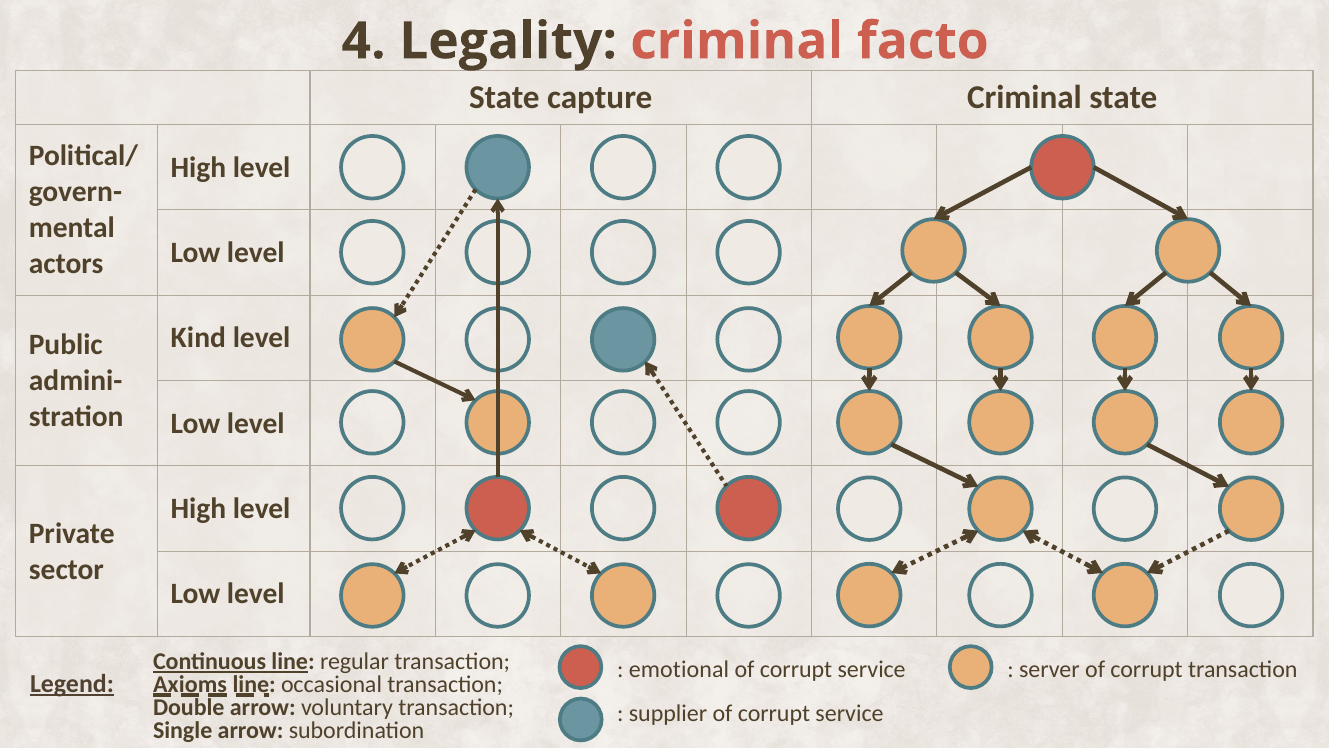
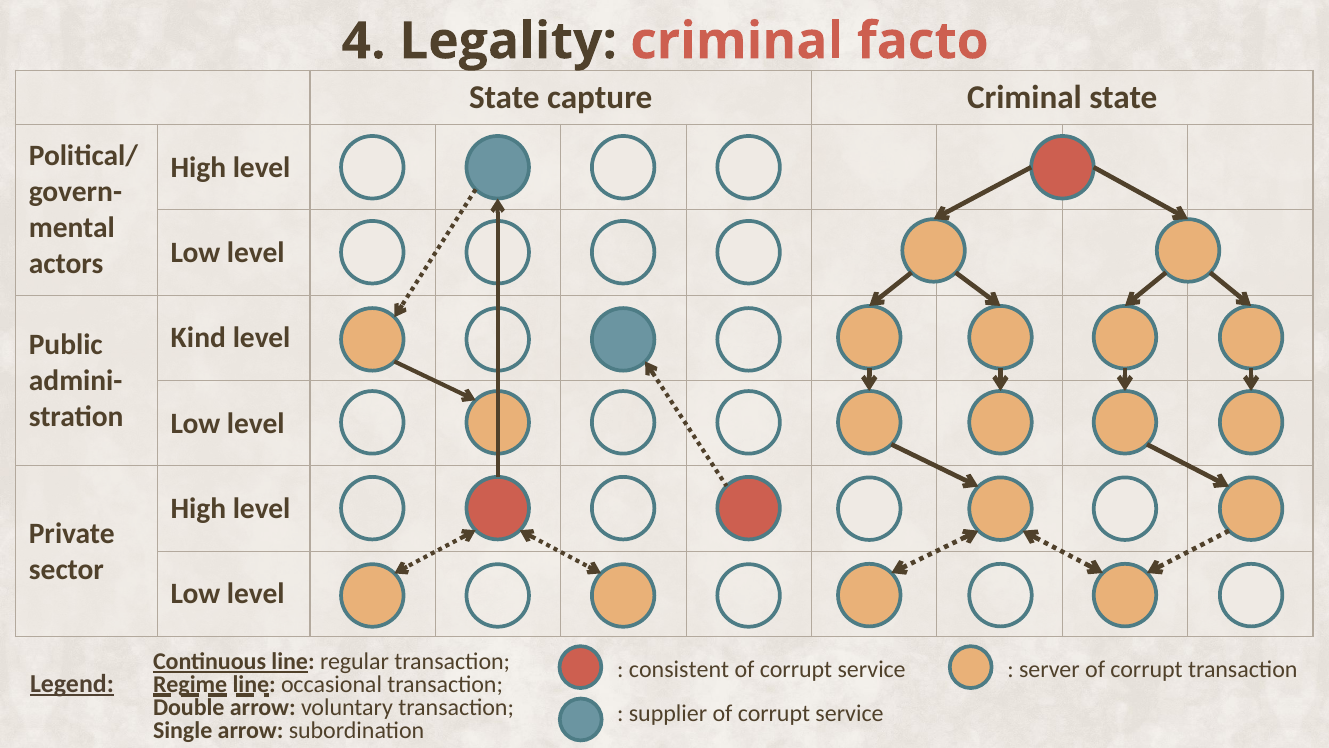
emotional: emotional -> consistent
Axioms: Axioms -> Regime
